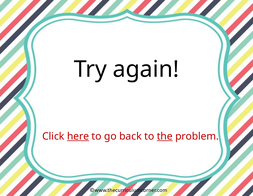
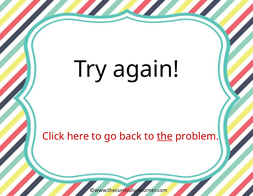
here underline: present -> none
